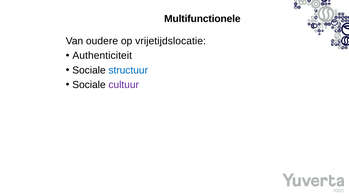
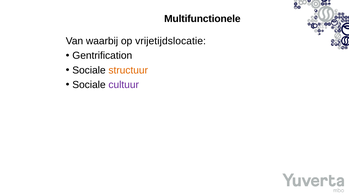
oudere: oudere -> waarbij
Authenticiteit: Authenticiteit -> Gentrification
structuur colour: blue -> orange
